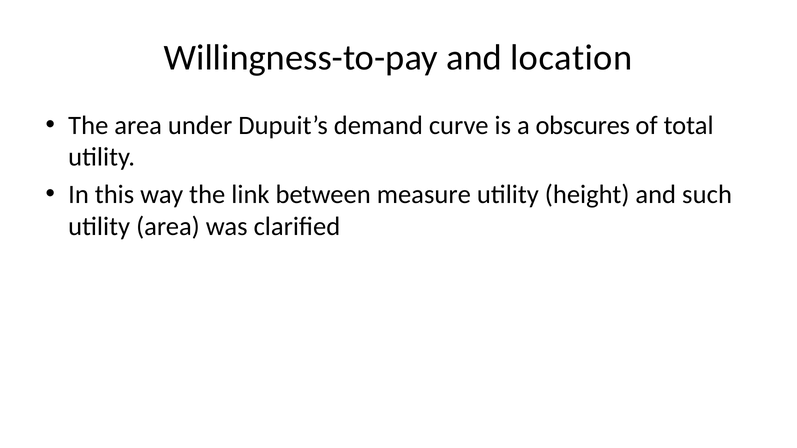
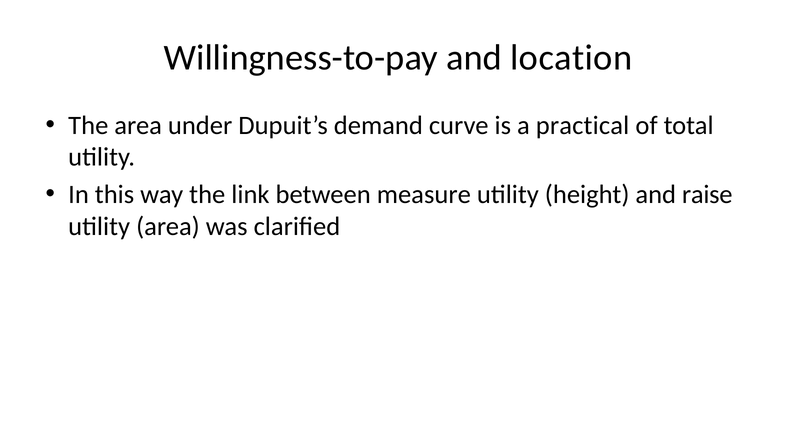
obscures: obscures -> practical
such: such -> raise
